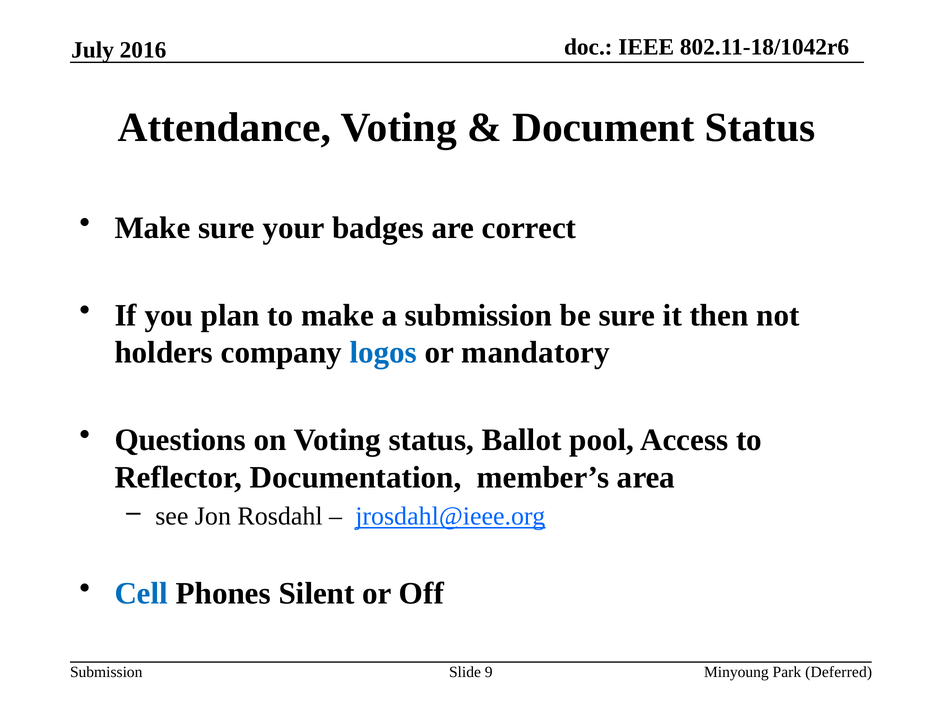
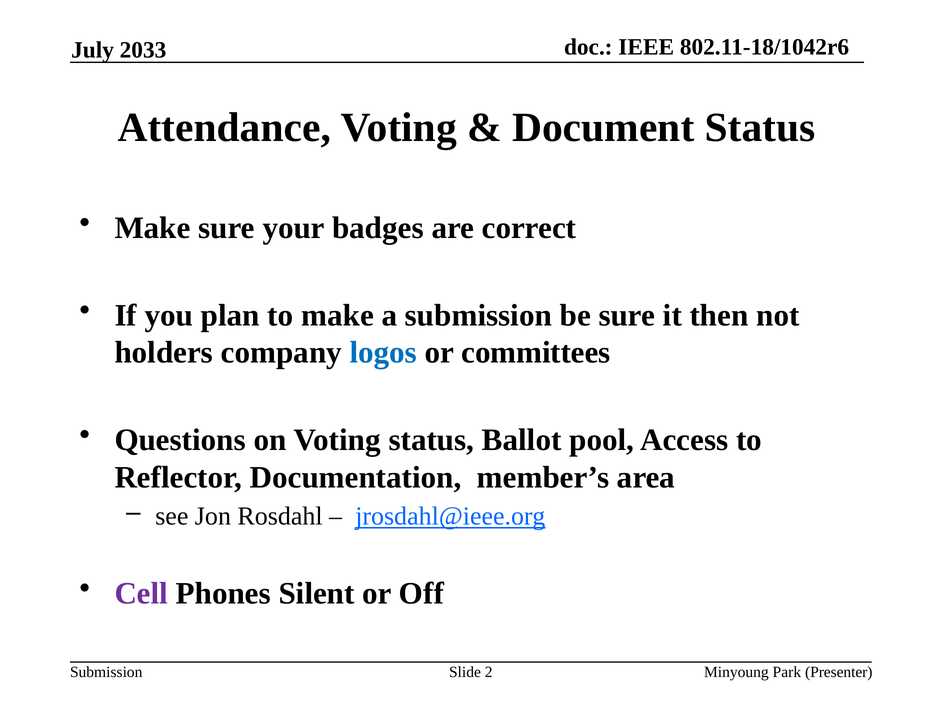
2016: 2016 -> 2033
mandatory: mandatory -> committees
Cell colour: blue -> purple
9: 9 -> 2
Deferred: Deferred -> Presenter
